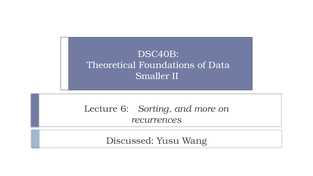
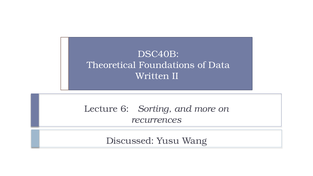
Smaller: Smaller -> Written
